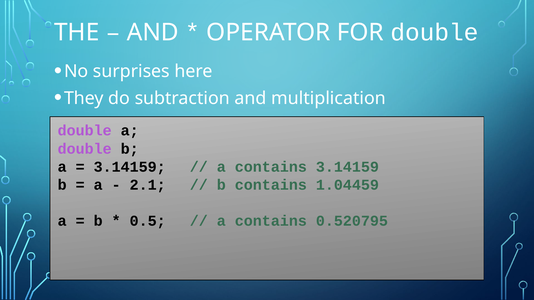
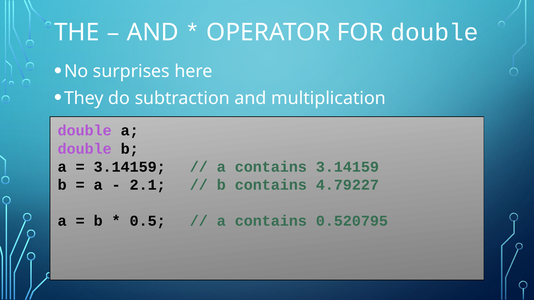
1.04459: 1.04459 -> 4.79227
